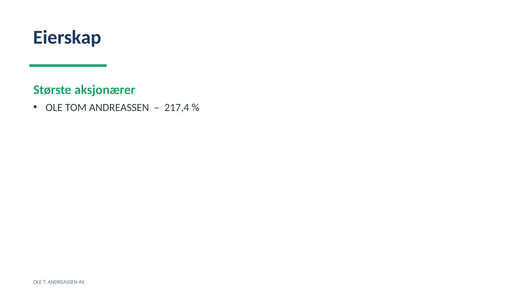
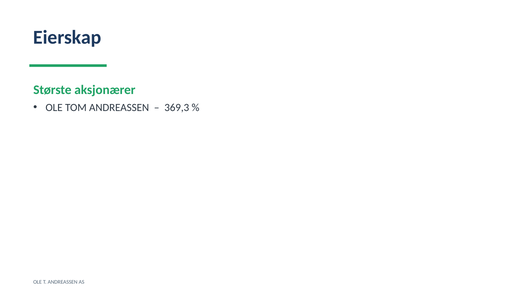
217,4: 217,4 -> 369,3
